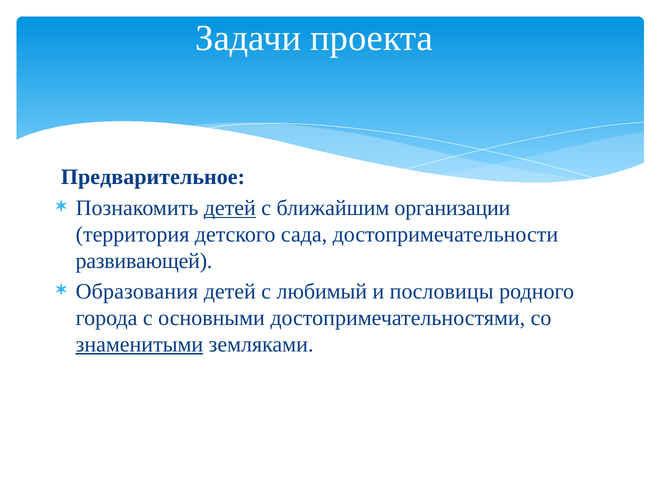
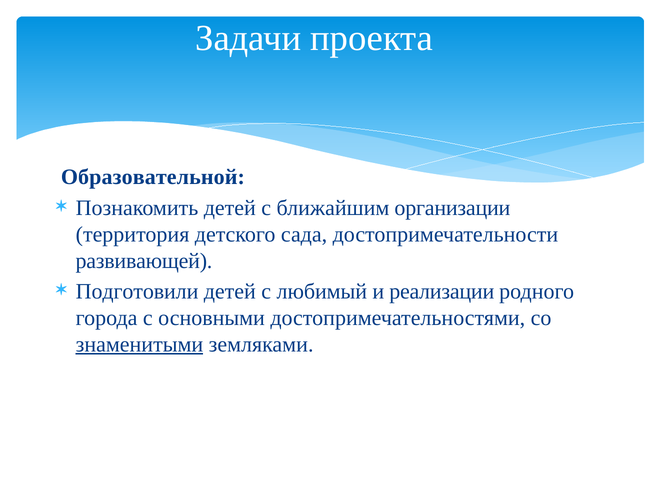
Предварительное: Предварительное -> Образовательной
детей at (230, 208) underline: present -> none
Образования: Образования -> Подготовили
пословицы: пословицы -> реализации
